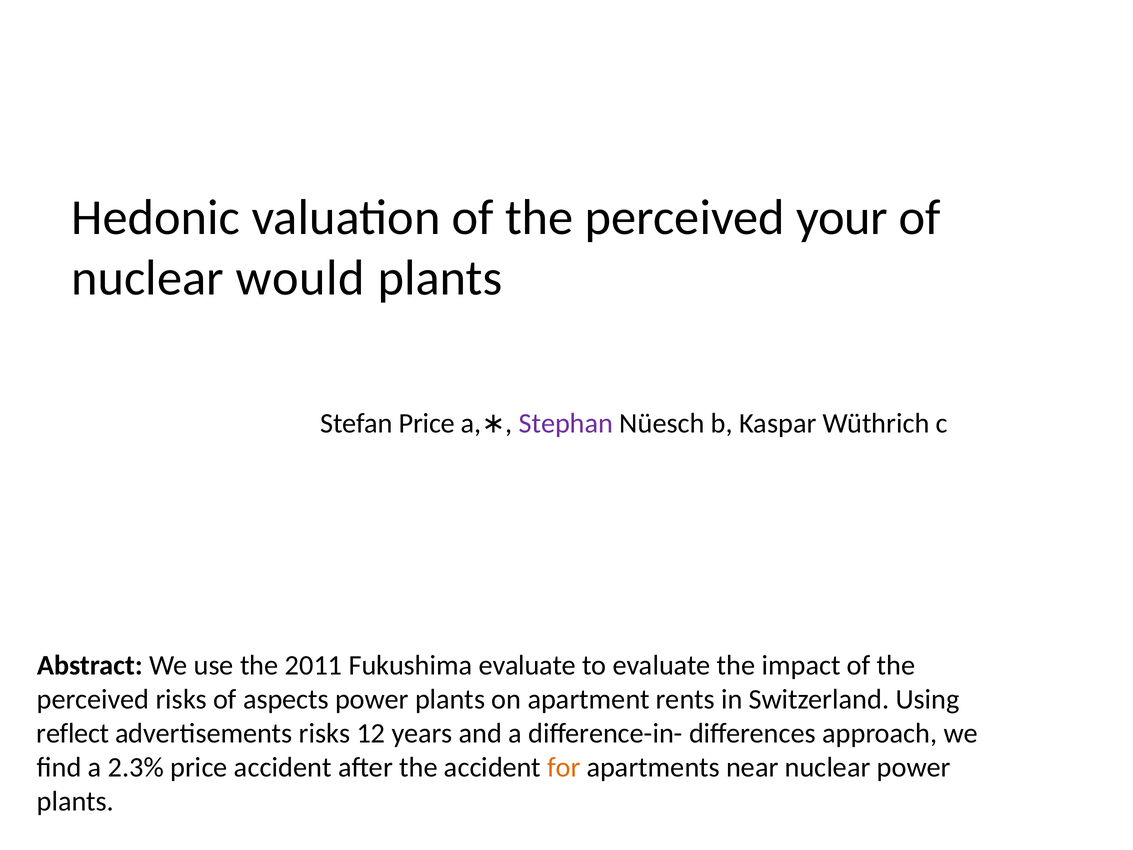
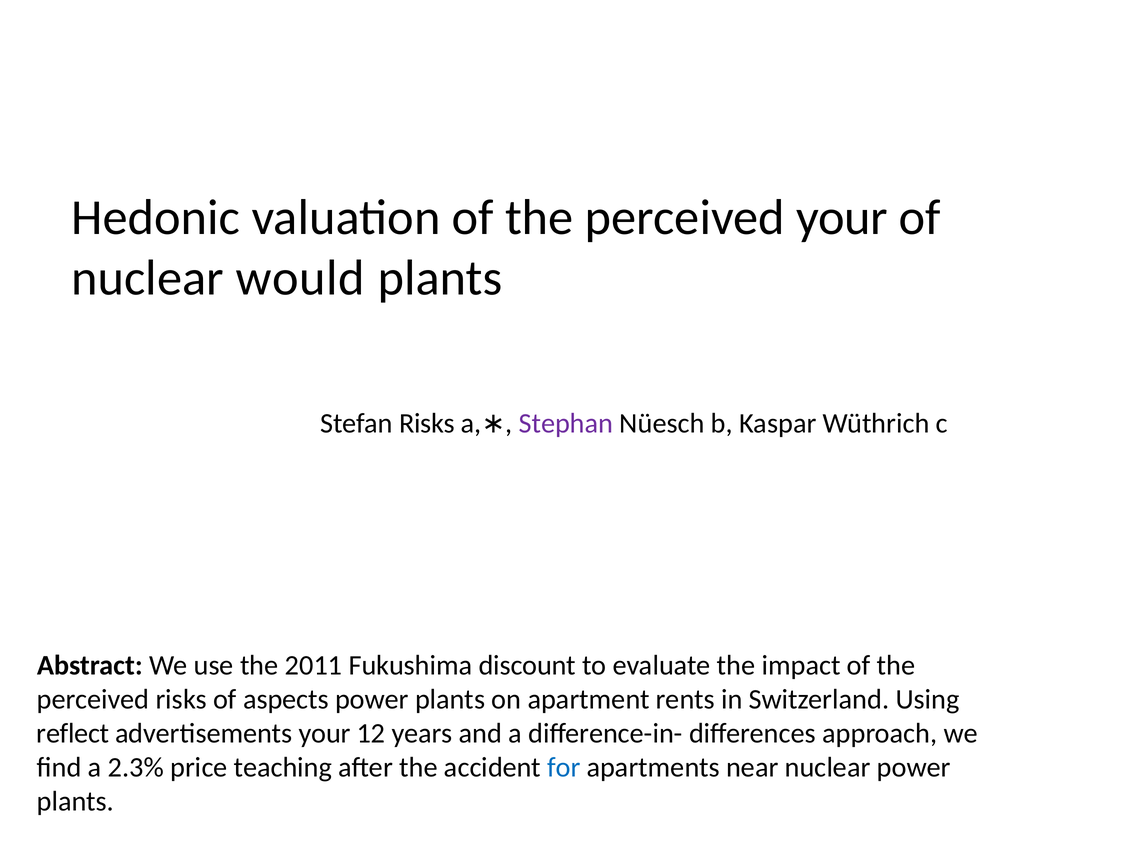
Stefan Price: Price -> Risks
Fukushima evaluate: evaluate -> discount
advertisements risks: risks -> your
price accident: accident -> teaching
for colour: orange -> blue
